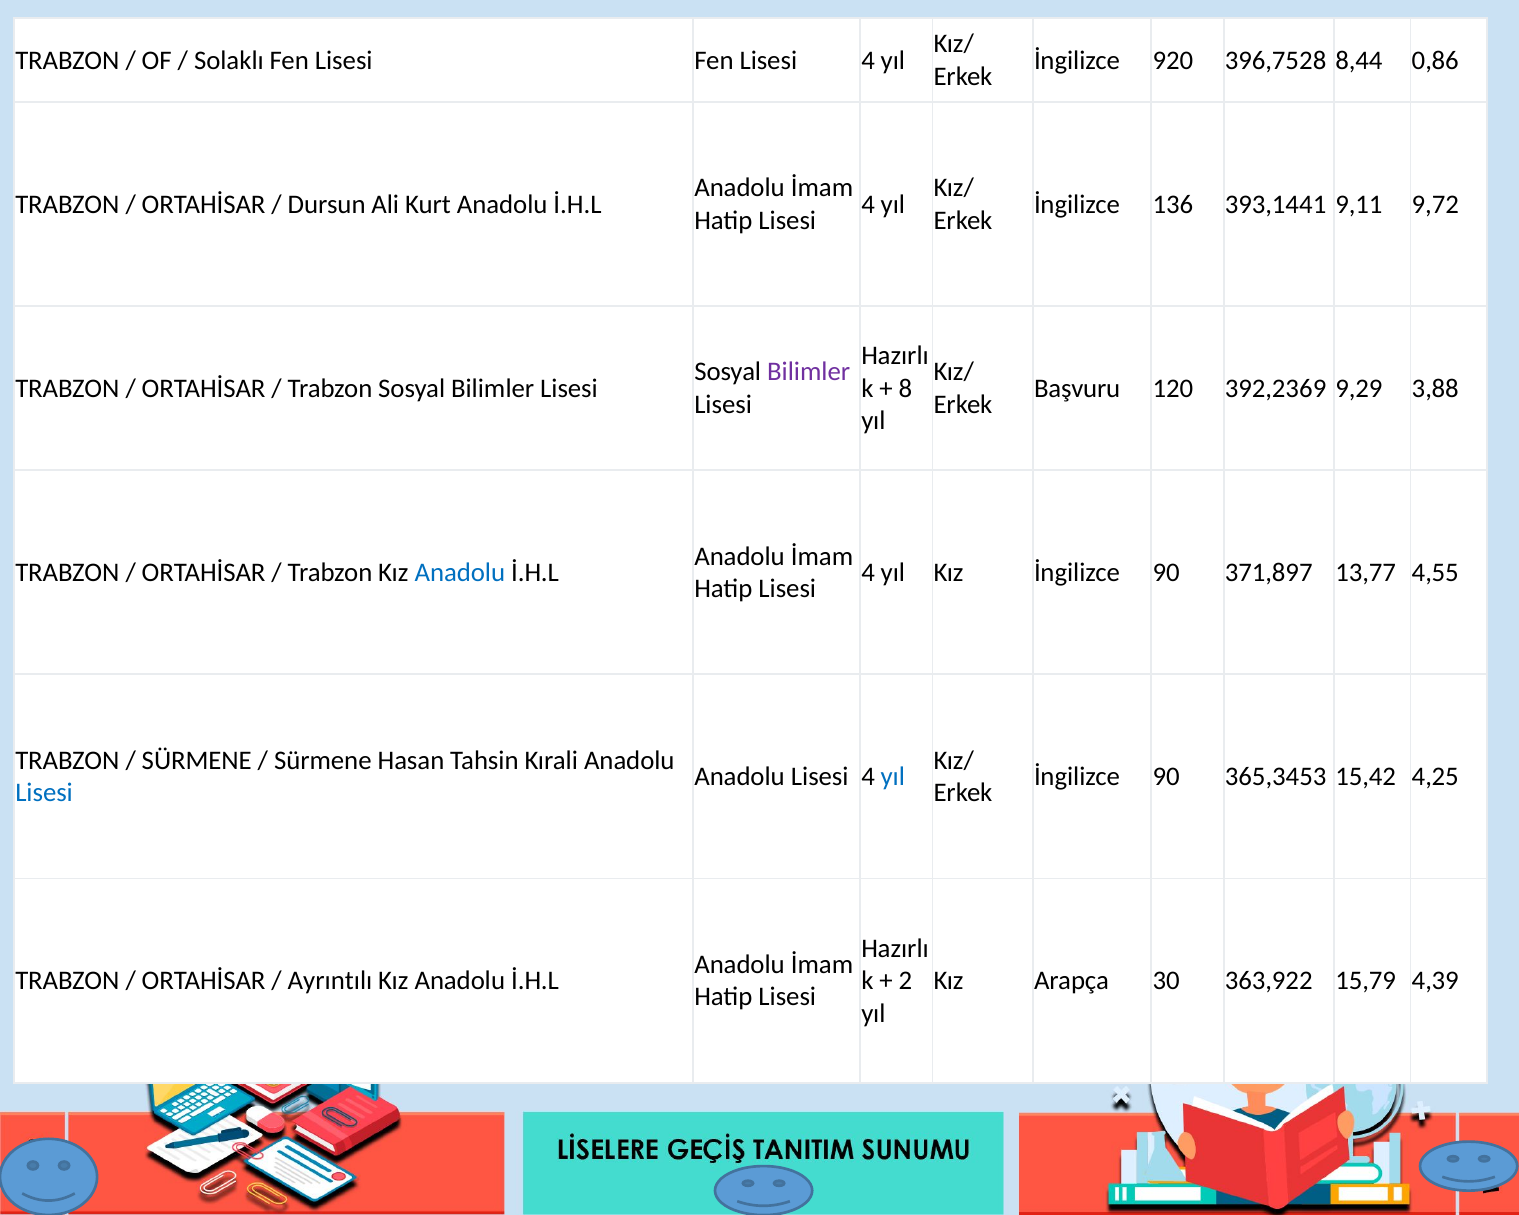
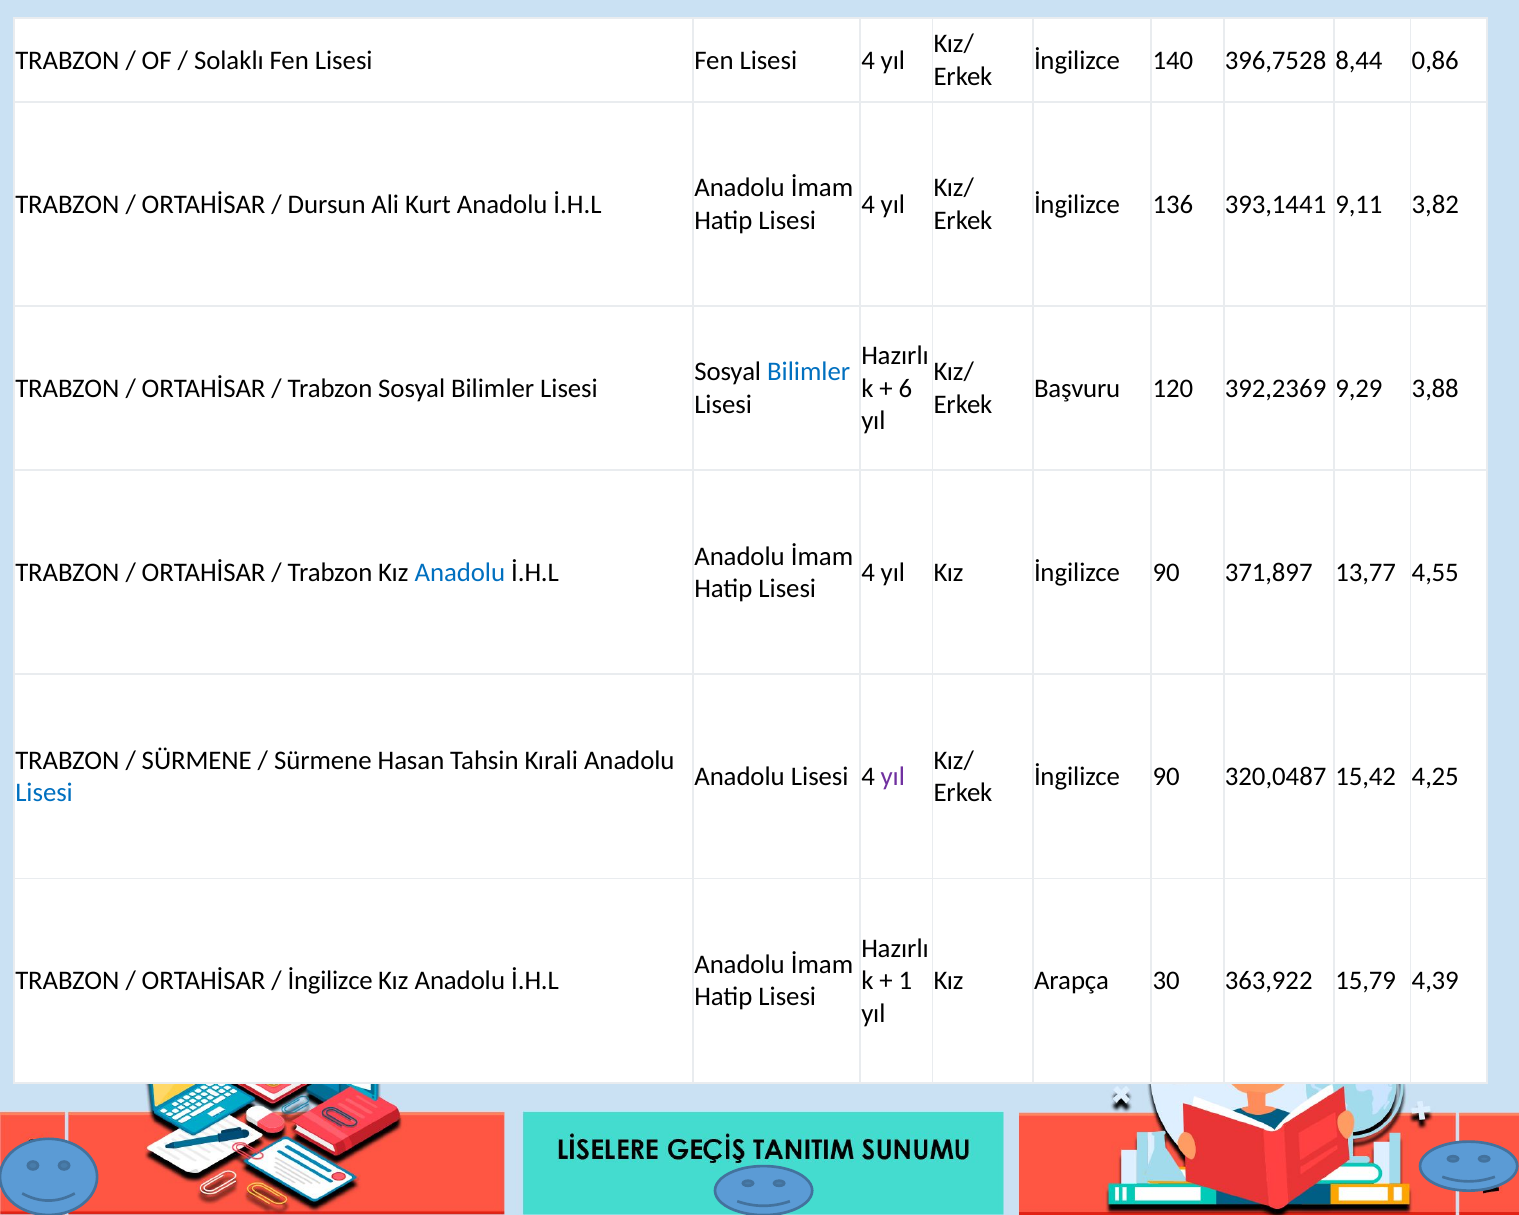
920: 920 -> 140
9,72: 9,72 -> 3,82
Bilimler at (809, 372) colour: purple -> blue
8: 8 -> 6
yıl at (893, 777) colour: blue -> purple
365,3453: 365,3453 -> 320,0487
Ayrıntılı at (330, 981): Ayrıntılı -> İngilizce
2: 2 -> 1
